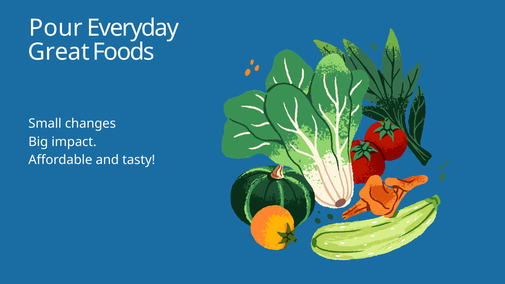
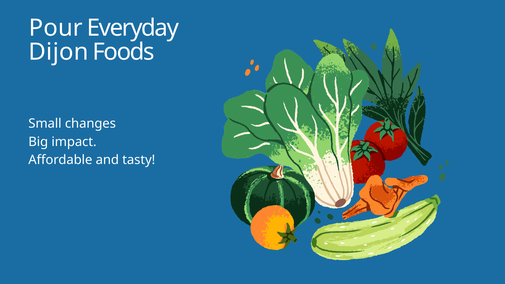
Great: Great -> Dijon
